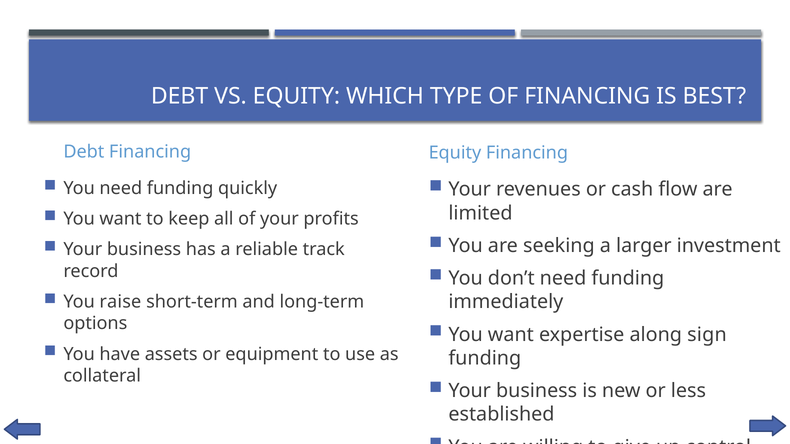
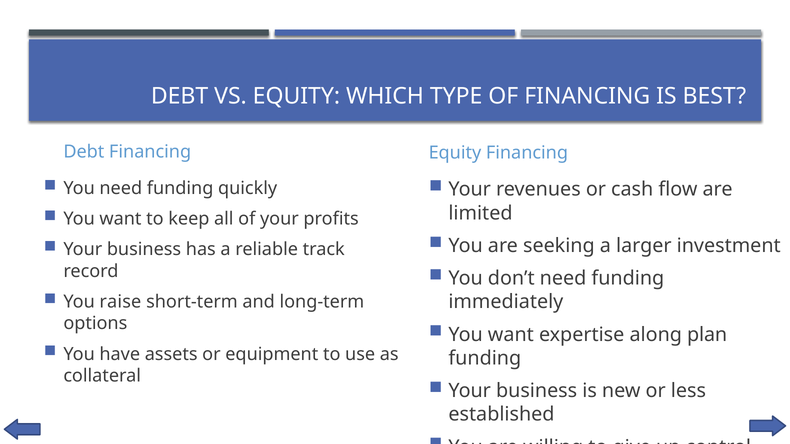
sign: sign -> plan
